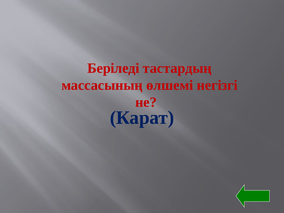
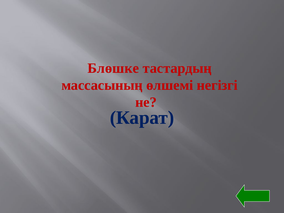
Беріледі: Беріледі -> Блөшке
